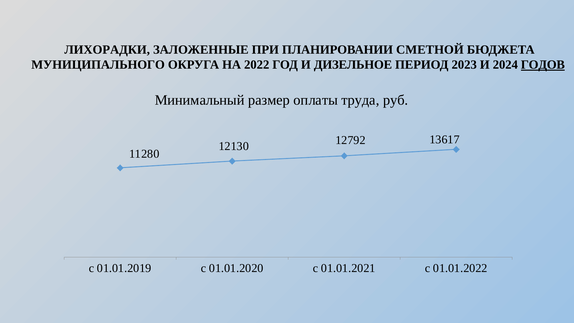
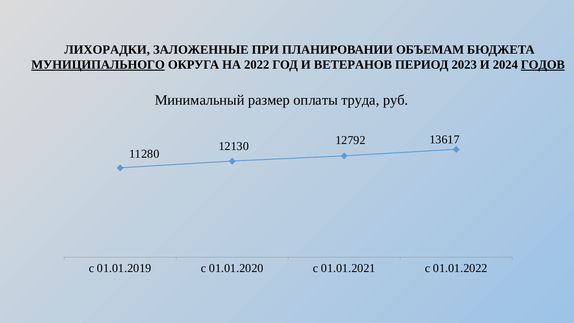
СМЕТНОЙ: СМЕТНОЙ -> ОБЪЕМАМ
МУНИЦИПАЛЬНОГО underline: none -> present
ДИЗЕЛЬНОЕ: ДИЗЕЛЬНОЕ -> ВЕТЕРАНОВ
